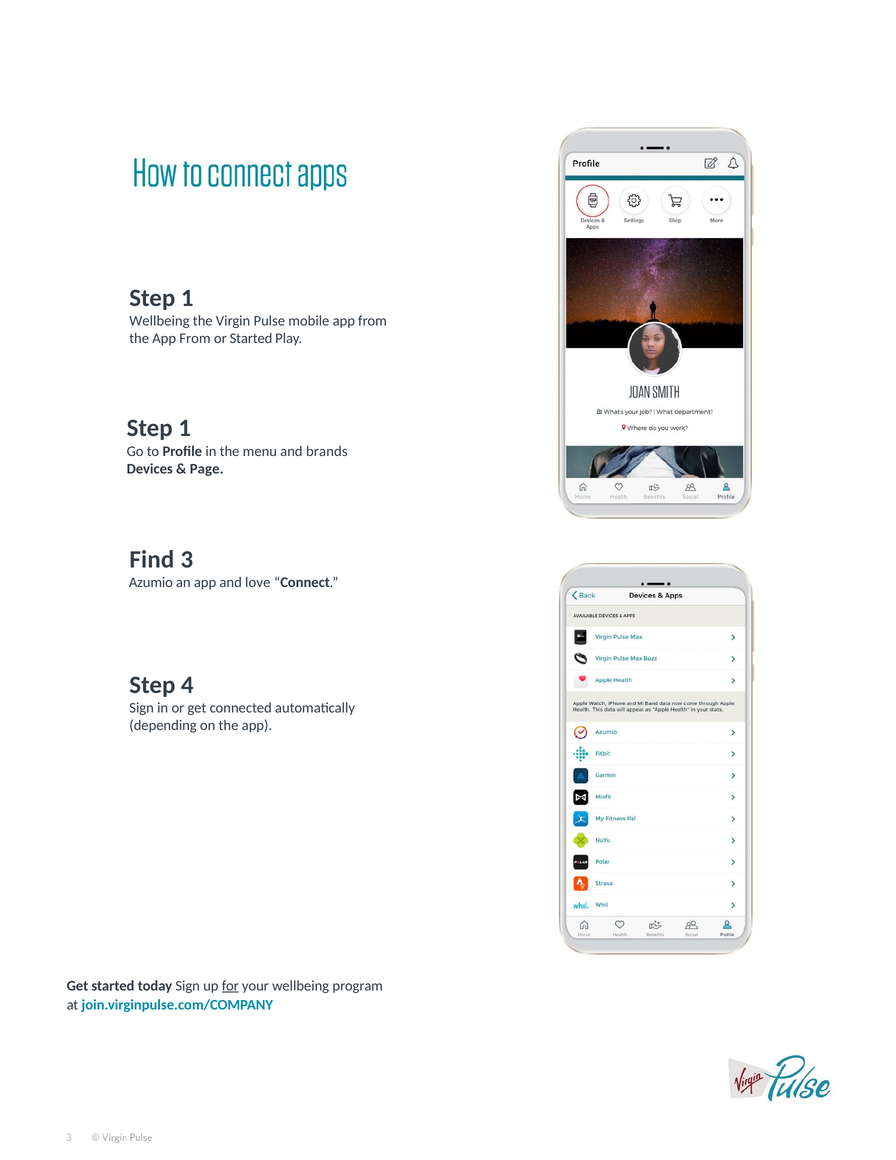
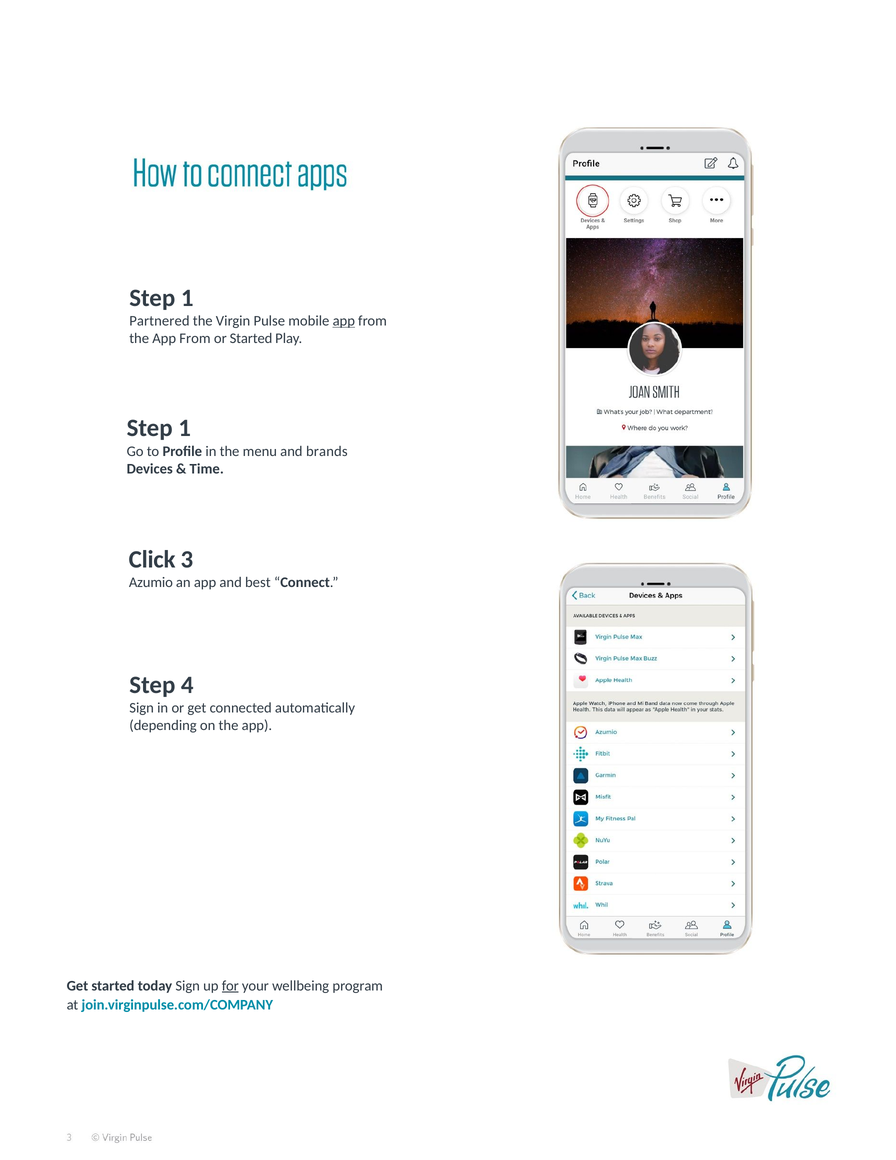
Wellbeing at (159, 321): Wellbeing -> Partnered
app at (344, 321) underline: none -> present
Page: Page -> Time
Find: Find -> Click
love: love -> best
